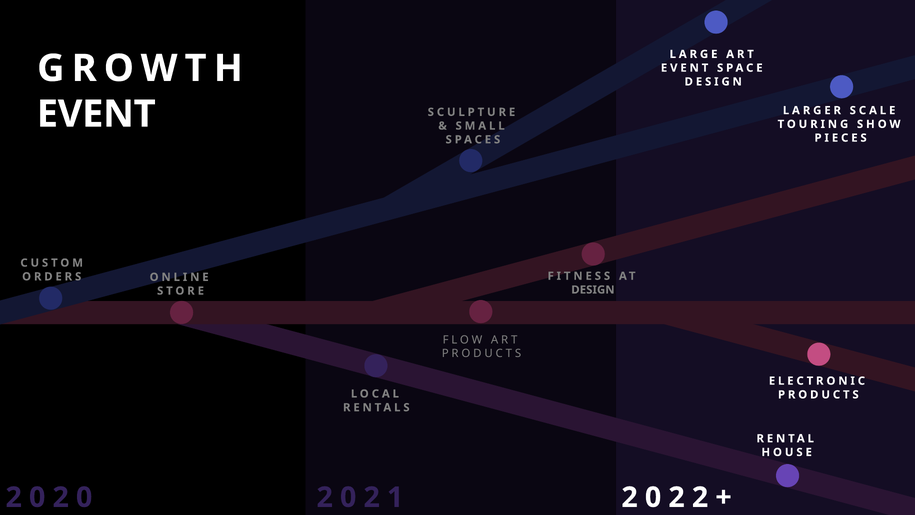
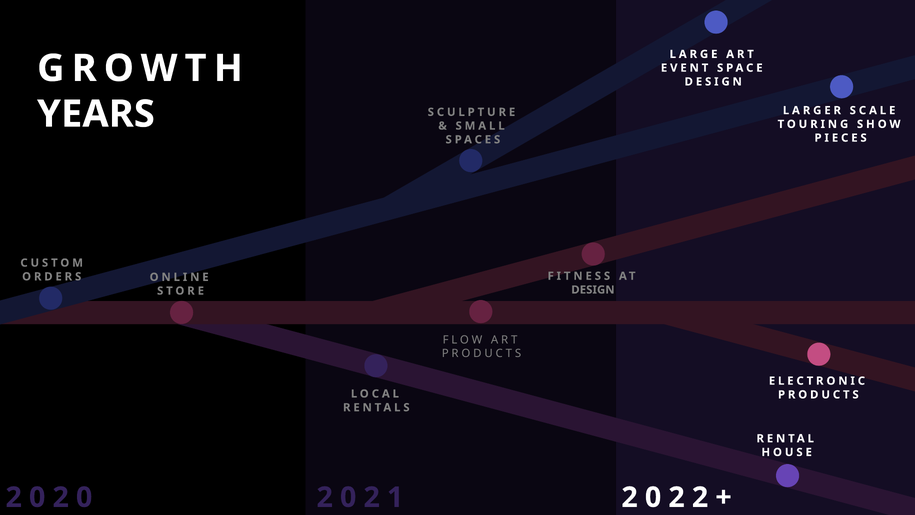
EVENT at (96, 114): EVENT -> YEARS
